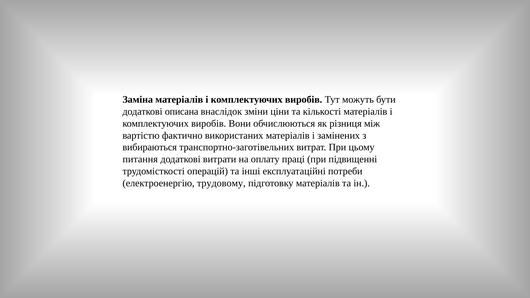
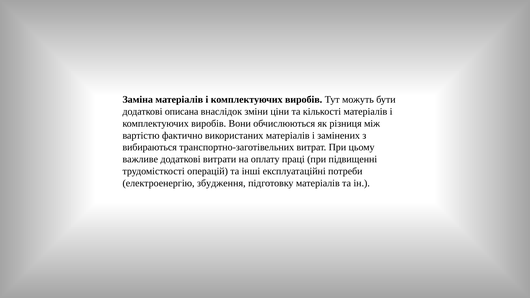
питання: питання -> важливе
трудовому: трудовому -> збудження
